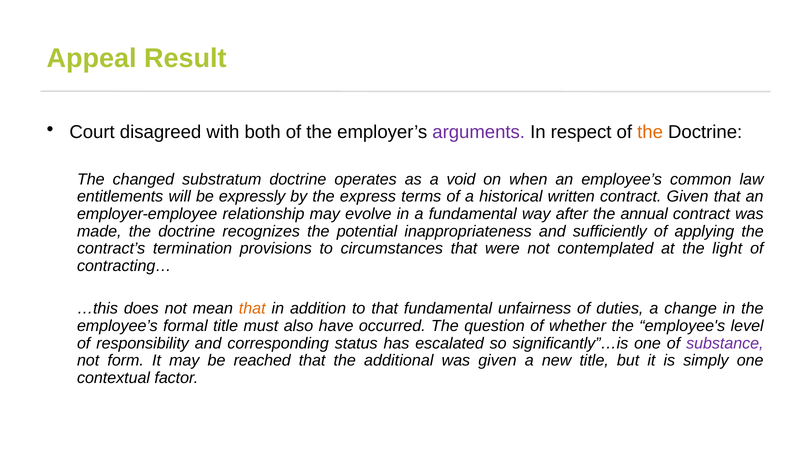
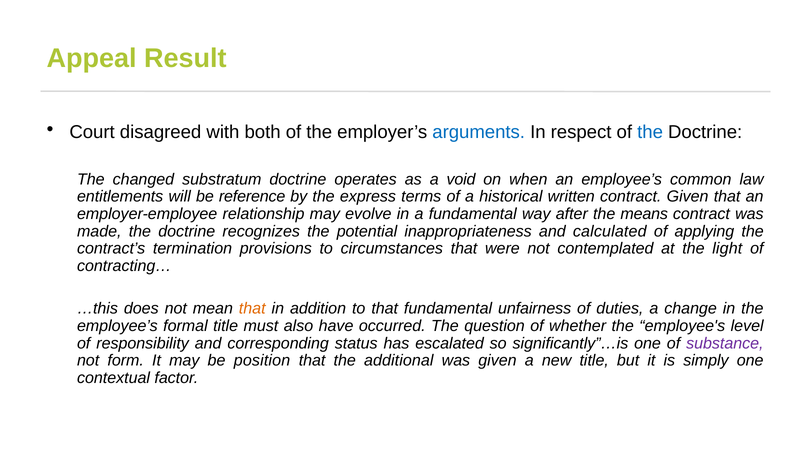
arguments colour: purple -> blue
the at (650, 132) colour: orange -> blue
expressly: expressly -> reference
annual: annual -> means
sufficiently: sufficiently -> calculated
reached: reached -> position
